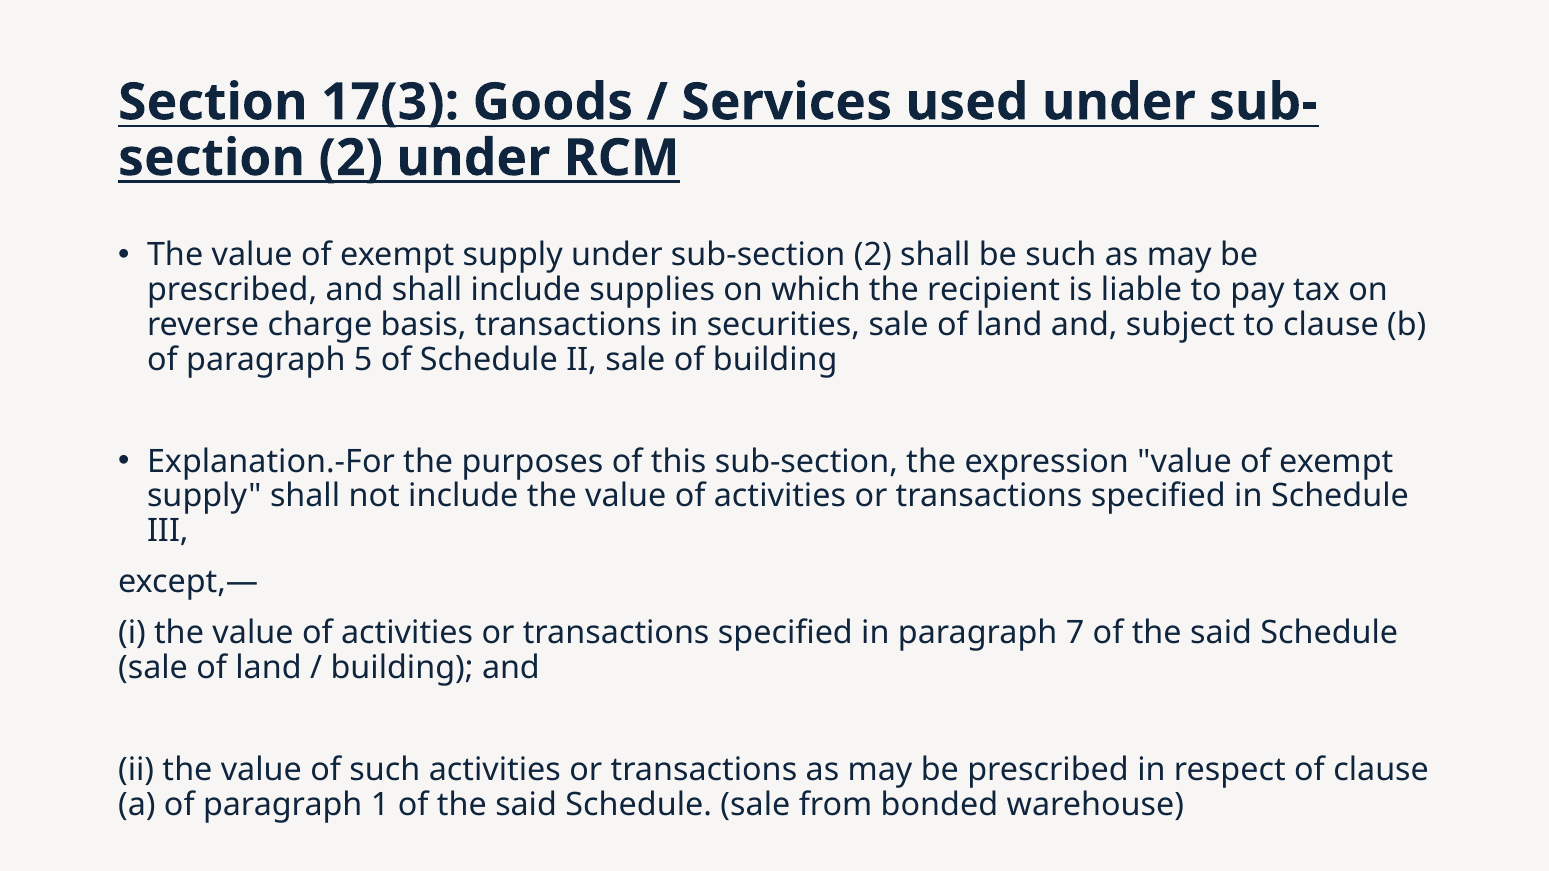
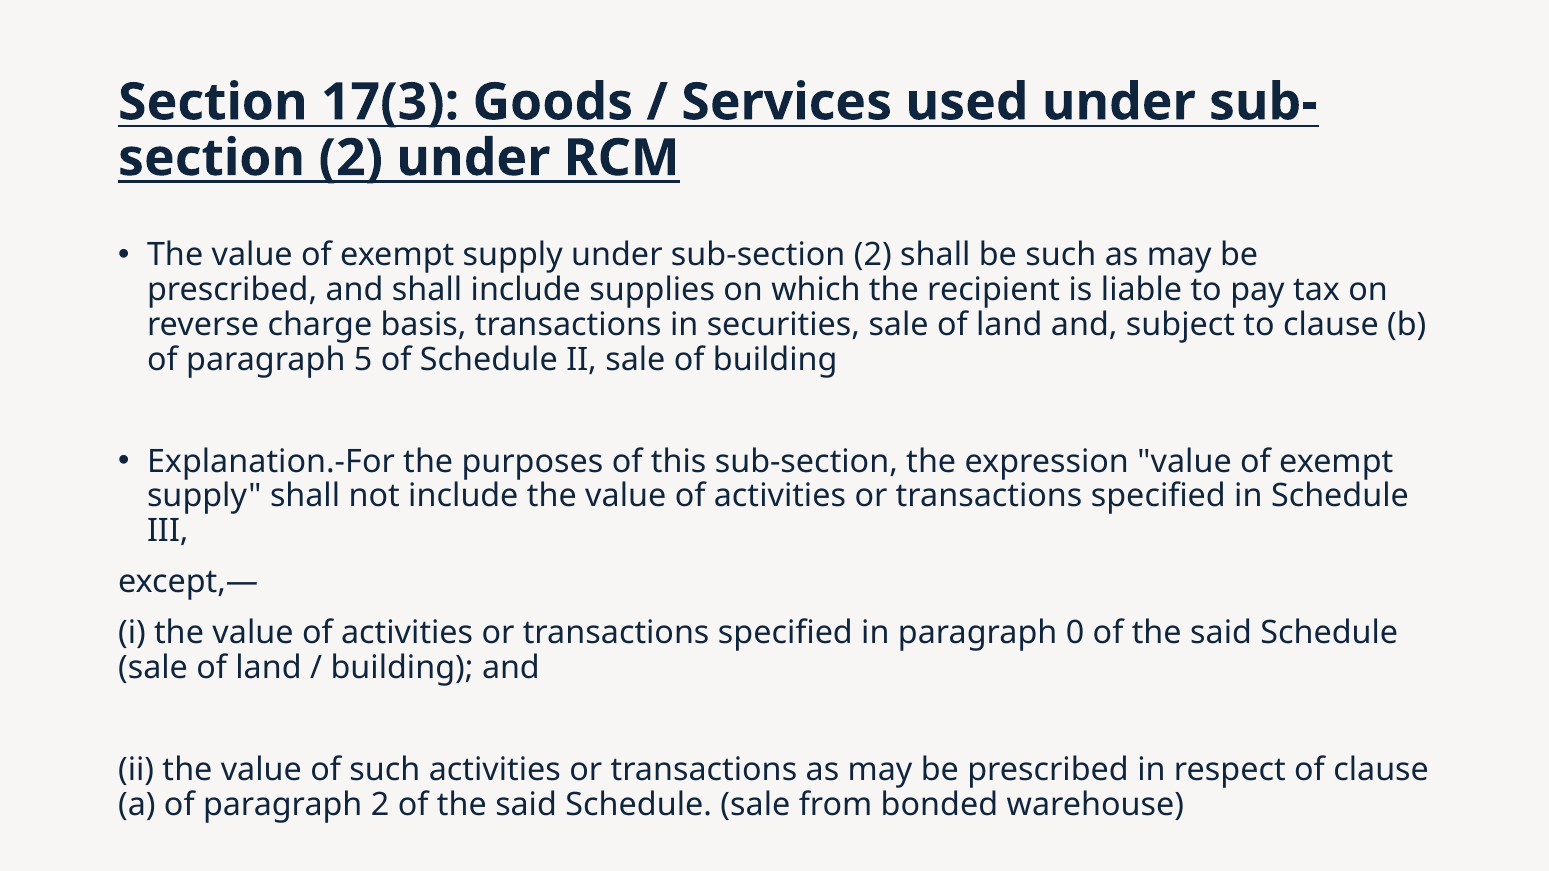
7: 7 -> 0
paragraph 1: 1 -> 2
